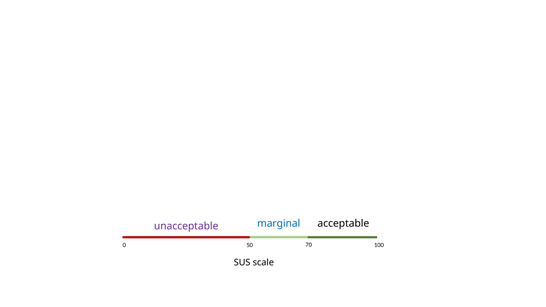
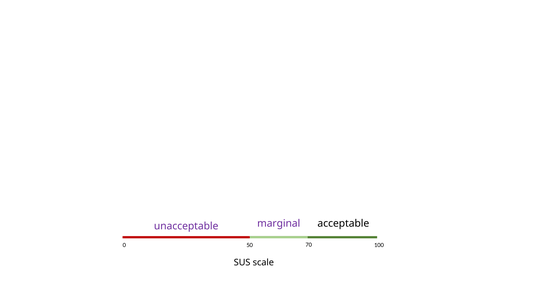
marginal colour: blue -> purple
